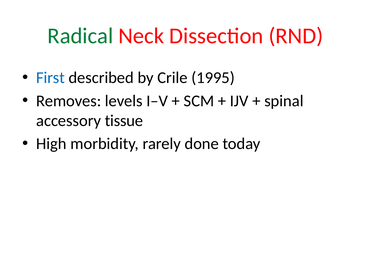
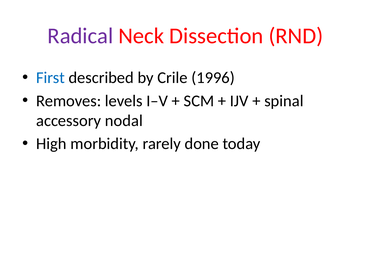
Radical colour: green -> purple
1995: 1995 -> 1996
tissue: tissue -> nodal
